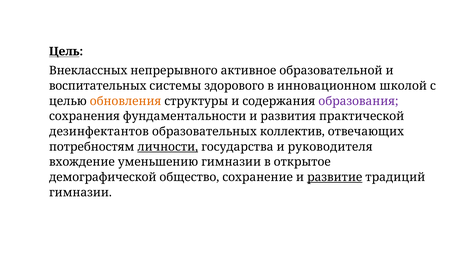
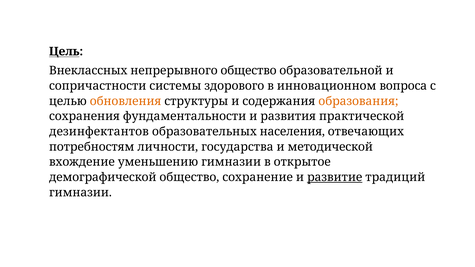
непрерывного активное: активное -> общество
воспитательных: воспитательных -> сопричастности
школой: школой -> вопроса
образования colour: purple -> orange
коллектив: коллектив -> населения
личности underline: present -> none
руководителя: руководителя -> методической
